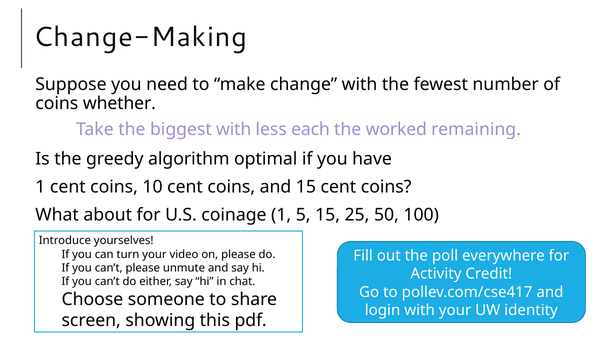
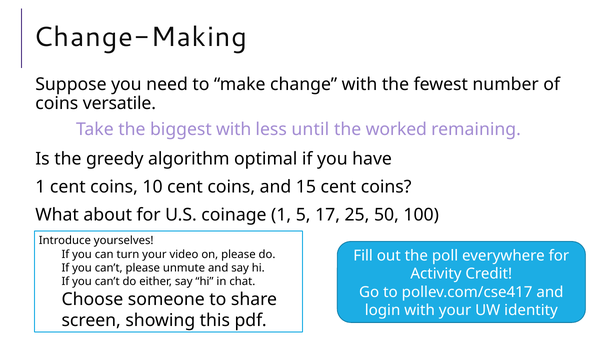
whether: whether -> versatile
each: each -> until
5 15: 15 -> 17
